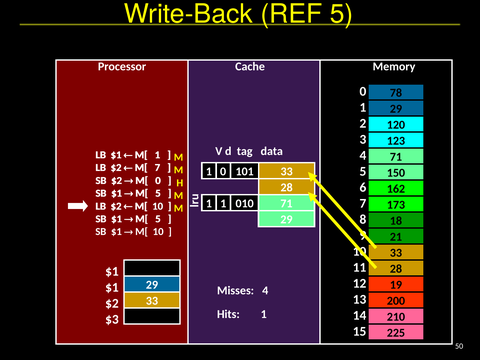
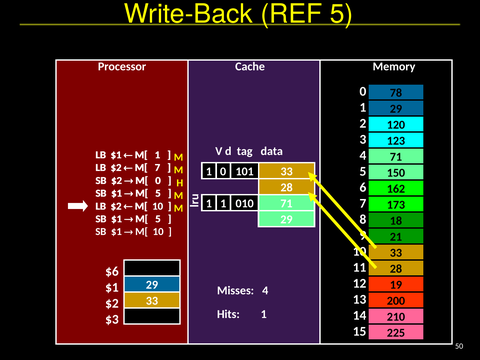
$1 at (112, 271): $1 -> $6
